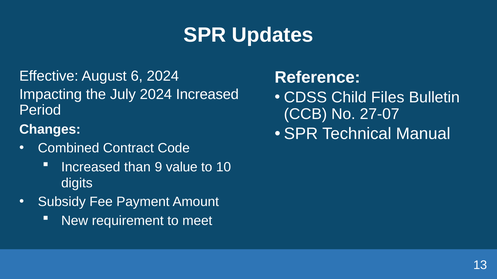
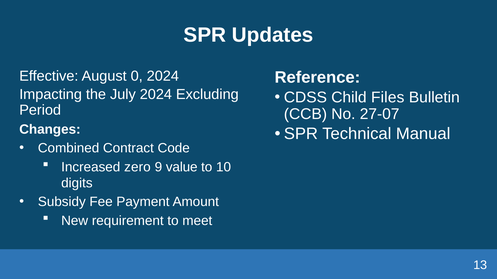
6: 6 -> 0
2024 Increased: Increased -> Excluding
than: than -> zero
